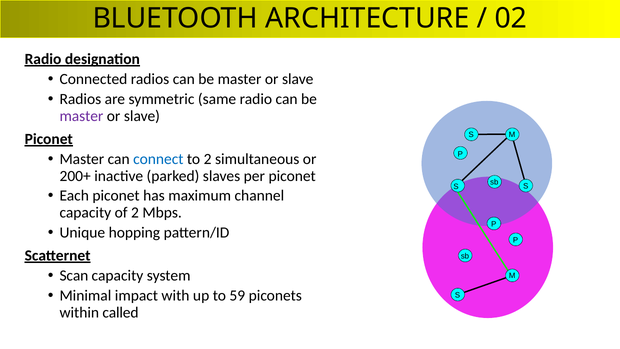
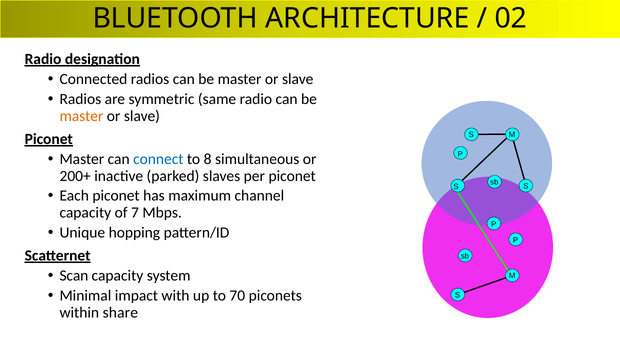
master at (81, 116) colour: purple -> orange
to 2: 2 -> 8
of 2: 2 -> 7
59: 59 -> 70
called: called -> share
